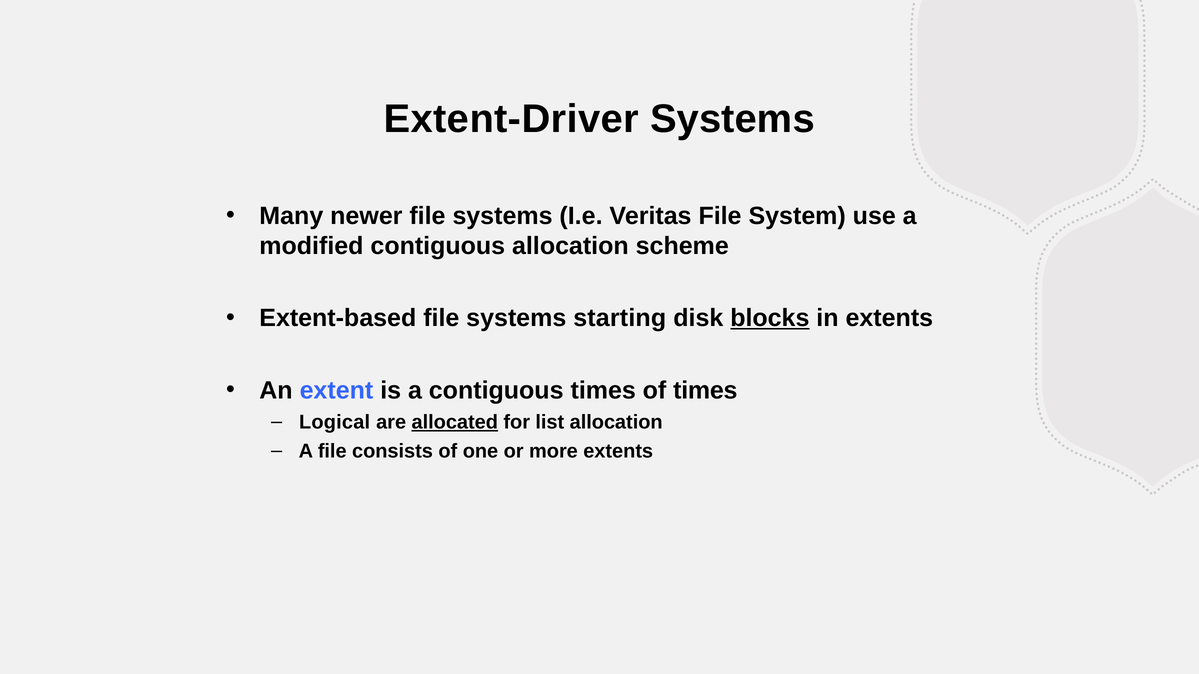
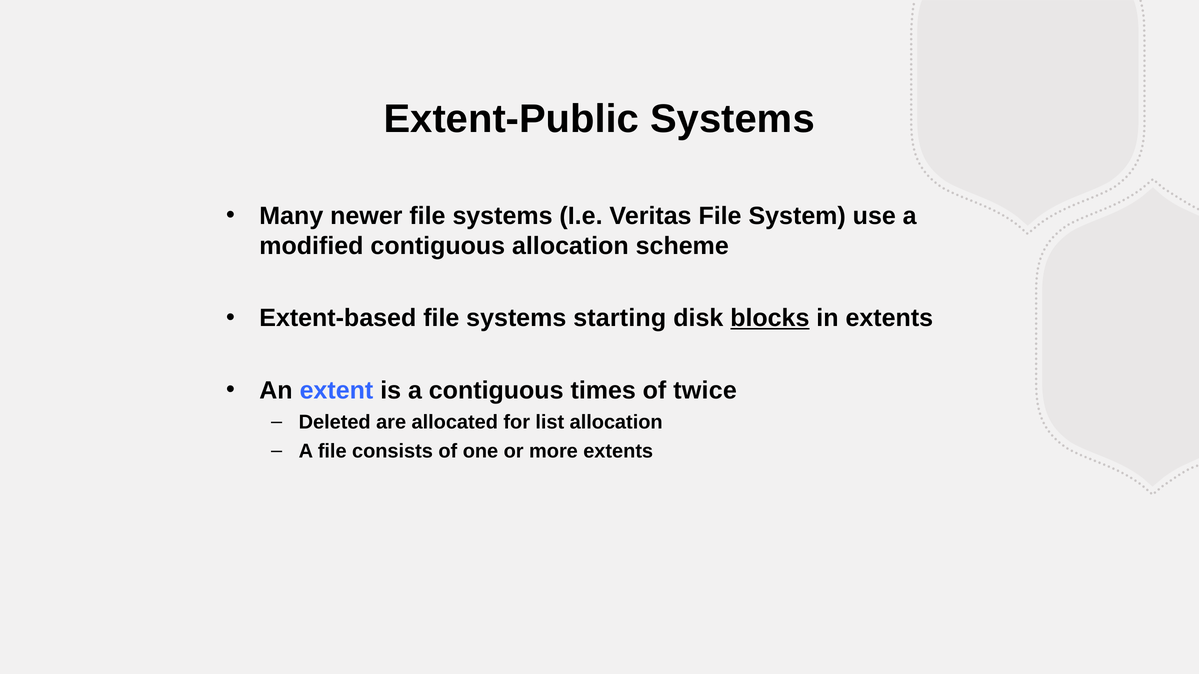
Extent-Driver: Extent-Driver -> Extent-Public
of times: times -> twice
Logical: Logical -> Deleted
allocated underline: present -> none
